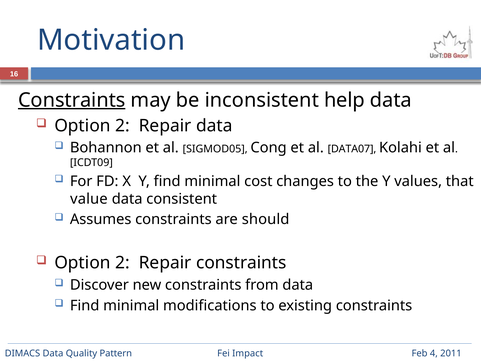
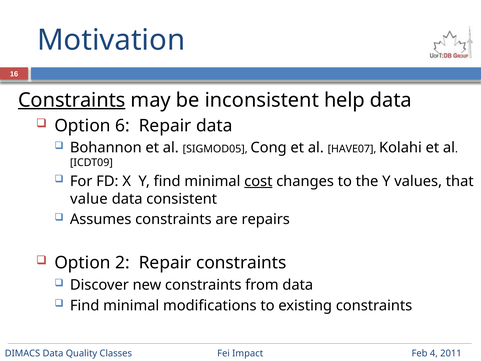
2 at (123, 126): 2 -> 6
DATA07: DATA07 -> HAVE07
cost underline: none -> present
should: should -> repairs
Pattern: Pattern -> Classes
